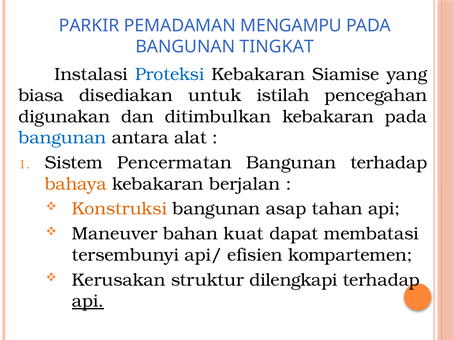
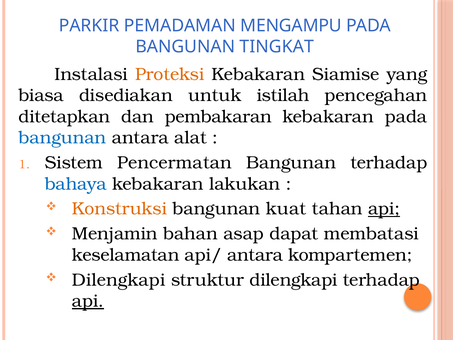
Proteksi colour: blue -> orange
digunakan: digunakan -> ditetapkan
ditimbulkan: ditimbulkan -> pembakaran
bahaya colour: orange -> blue
berjalan: berjalan -> lakukan
asap: asap -> kuat
api at (384, 209) underline: none -> present
Maneuver: Maneuver -> Menjamin
kuat: kuat -> asap
tersembunyi: tersembunyi -> keselamatan
api/ efisien: efisien -> antara
Kerusakan at (119, 280): Kerusakan -> Dilengkapi
